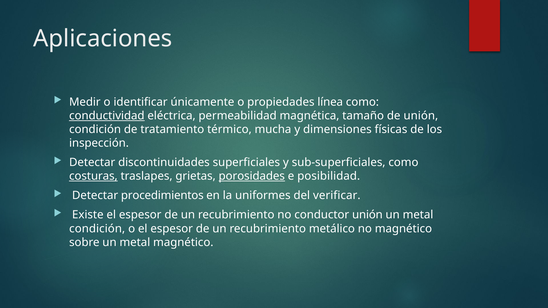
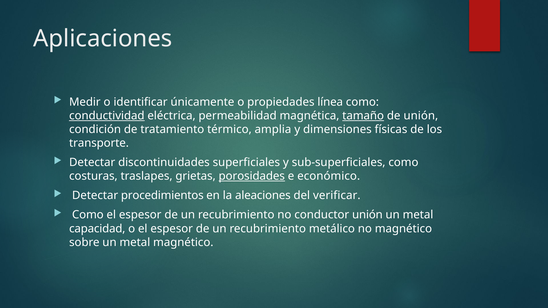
tamaño underline: none -> present
mucha: mucha -> amplia
inspección: inspección -> transporte
costuras underline: present -> none
posibilidad: posibilidad -> económico
uniformes: uniformes -> aleaciones
Existe at (88, 215): Existe -> Como
condición at (97, 229): condición -> capacidad
